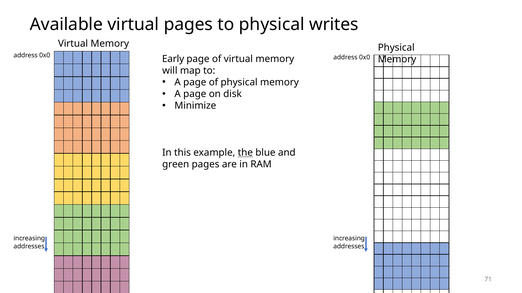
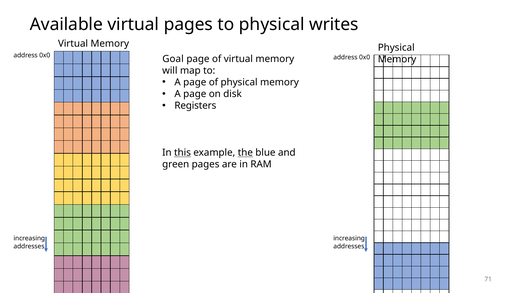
Early: Early -> Goal
Minimize: Minimize -> Registers
this underline: none -> present
